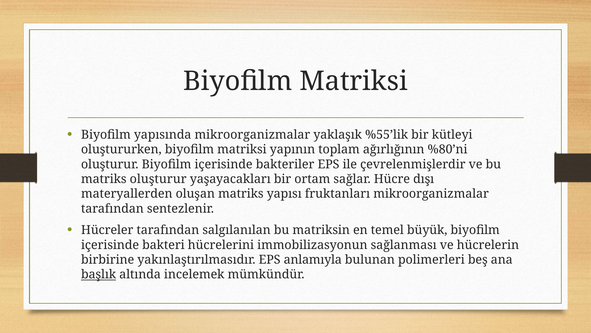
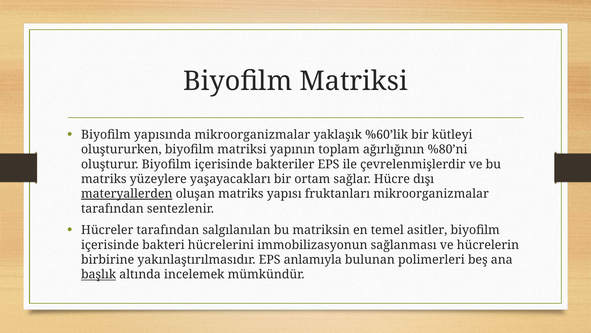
%55’lik: %55’lik -> %60’lik
matriks oluşturur: oluşturur -> yüzeylere
materyallerden underline: none -> present
büyük: büyük -> asitler
